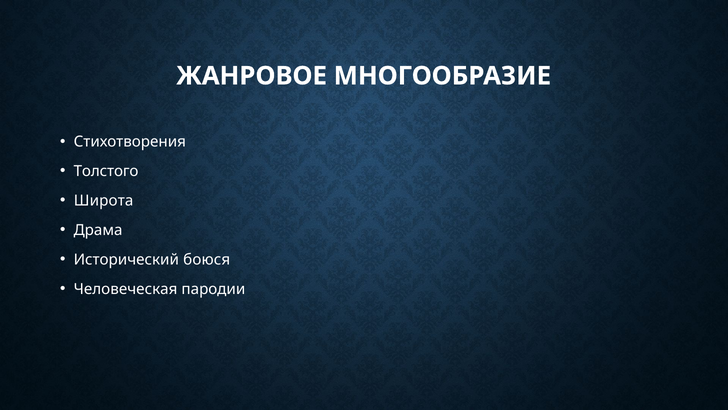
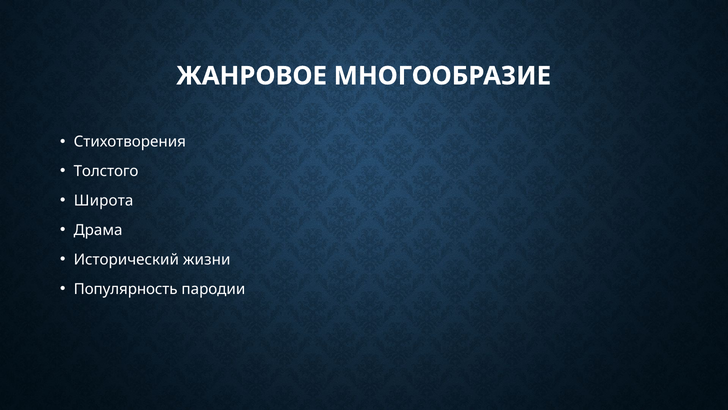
боюся: боюся -> жизни
Человеческая: Человеческая -> Популярность
